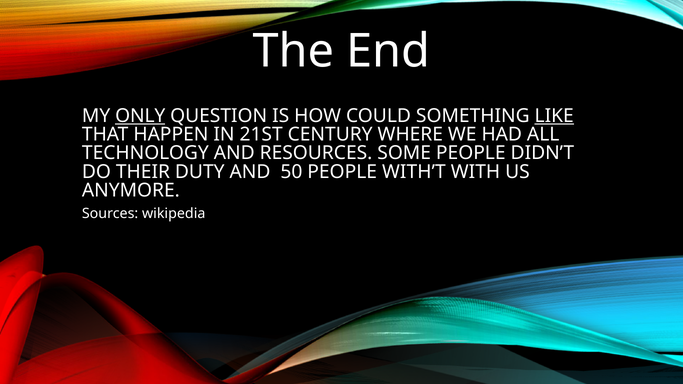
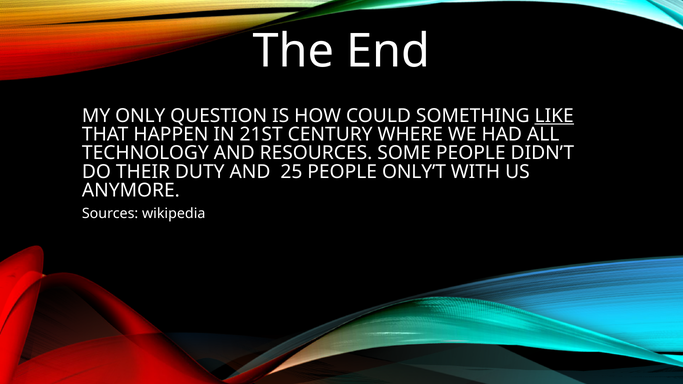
ONLY underline: present -> none
50: 50 -> 25
WITH’T: WITH’T -> ONLY’T
